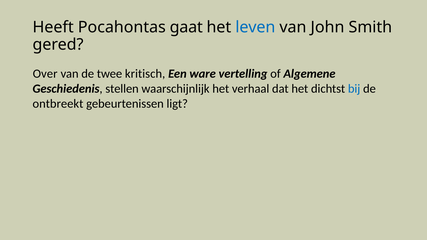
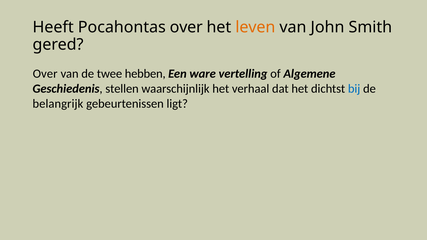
Pocahontas gaat: gaat -> over
leven colour: blue -> orange
kritisch: kritisch -> hebben
ontbreekt: ontbreekt -> belangrijk
